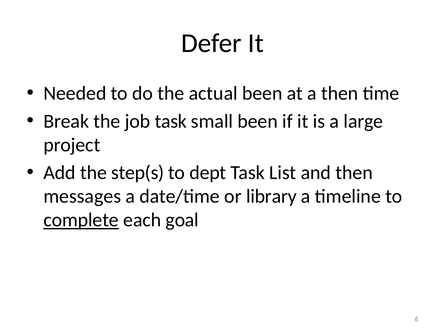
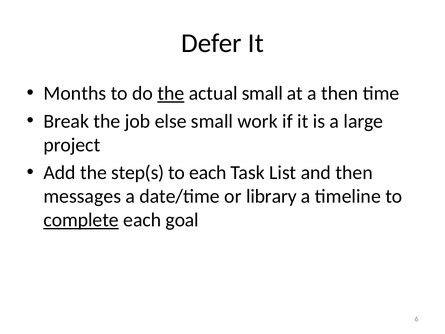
Needed: Needed -> Months
the at (171, 93) underline: none -> present
actual been: been -> small
job task: task -> else
small been: been -> work
to dept: dept -> each
